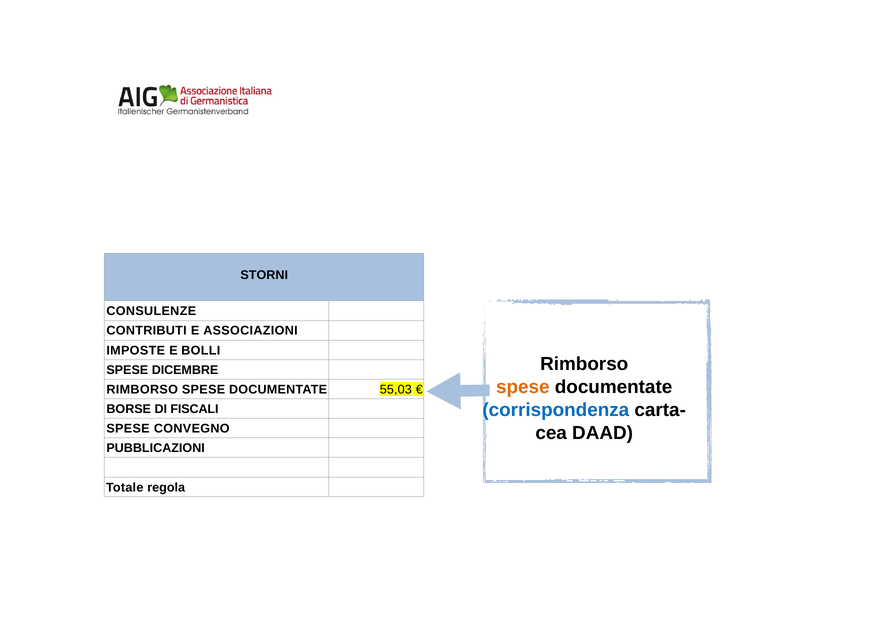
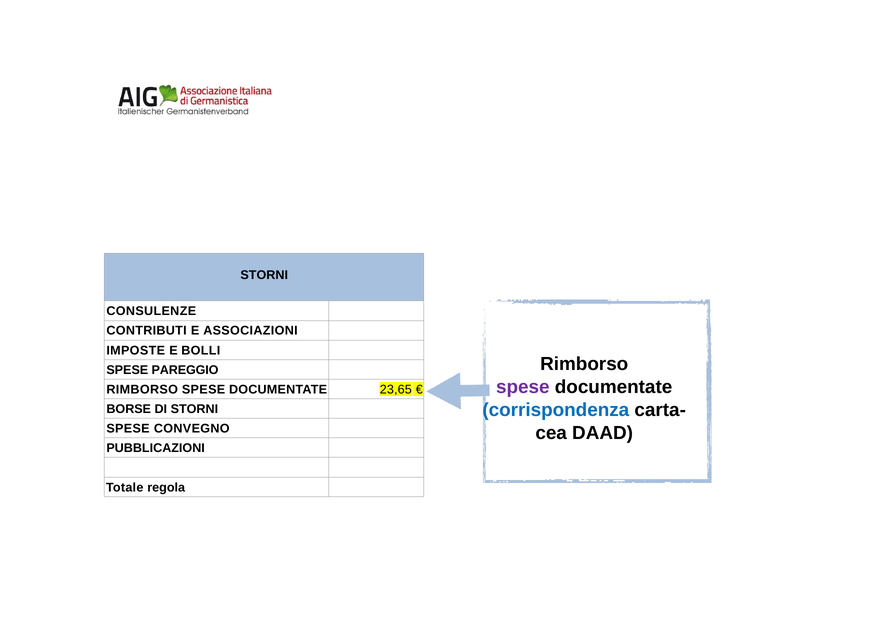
DICEMBRE: DICEMBRE -> PAREGGIO
spese at (523, 387) colour: orange -> purple
55,03: 55,03 -> 23,65
DI FISCALI: FISCALI -> STORNI
